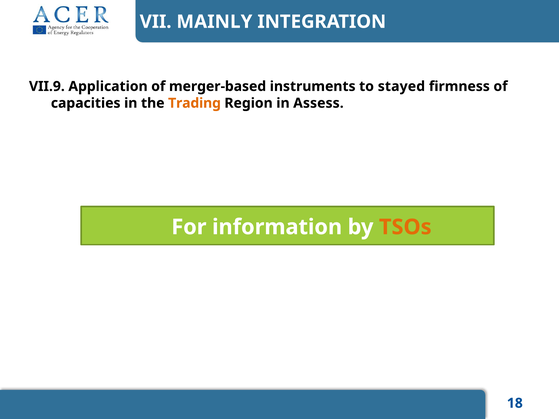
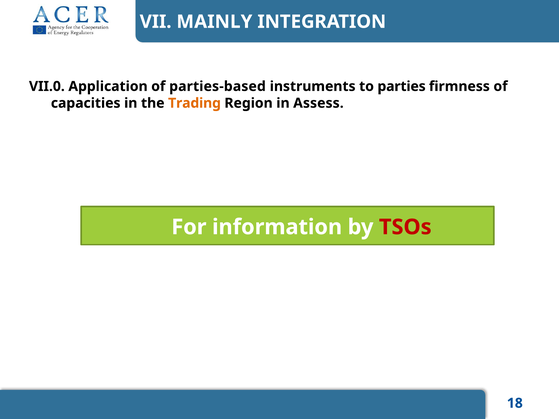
VII.9: VII.9 -> VII.0
merger-based: merger-based -> parties-based
stayed: stayed -> parties
TSOs colour: orange -> red
